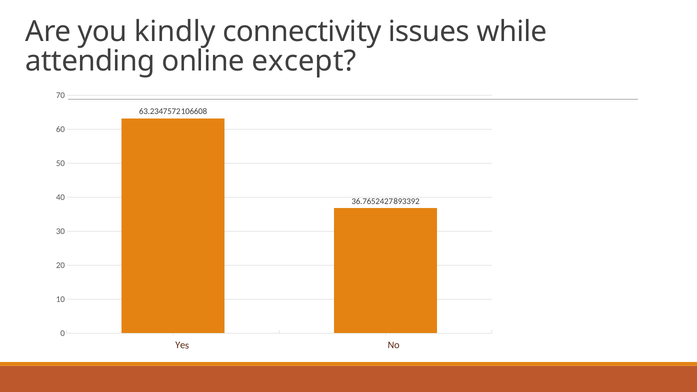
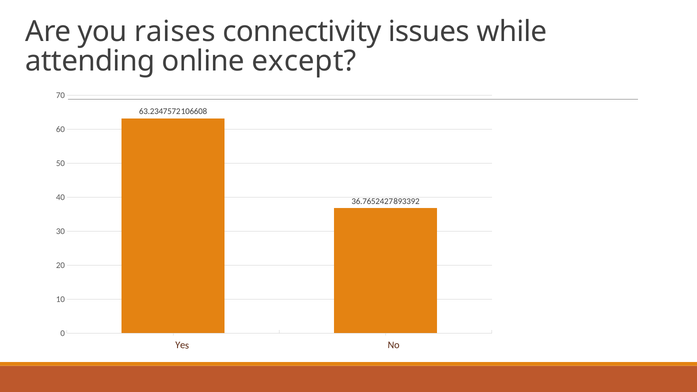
kindly: kindly -> raises
